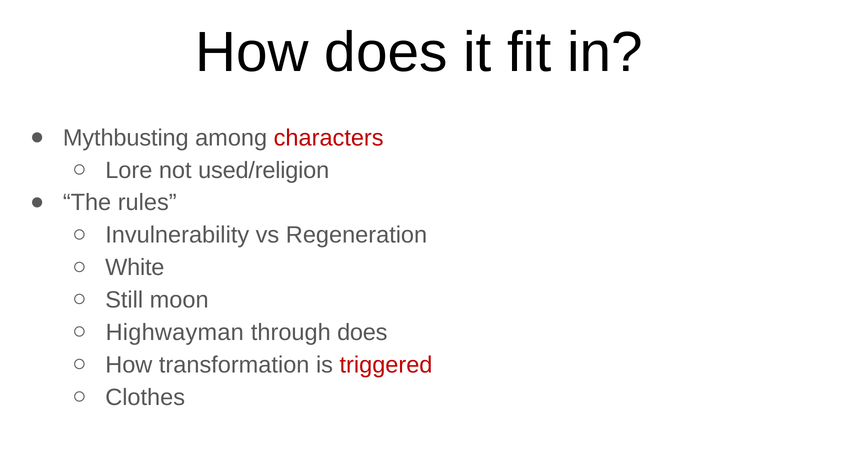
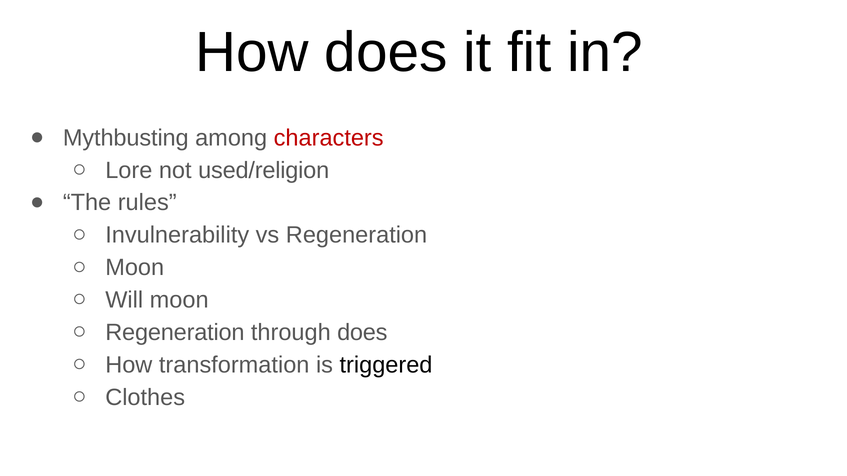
White at (135, 268): White -> Moon
Still: Still -> Will
Highwayman at (175, 333): Highwayman -> Regeneration
triggered colour: red -> black
